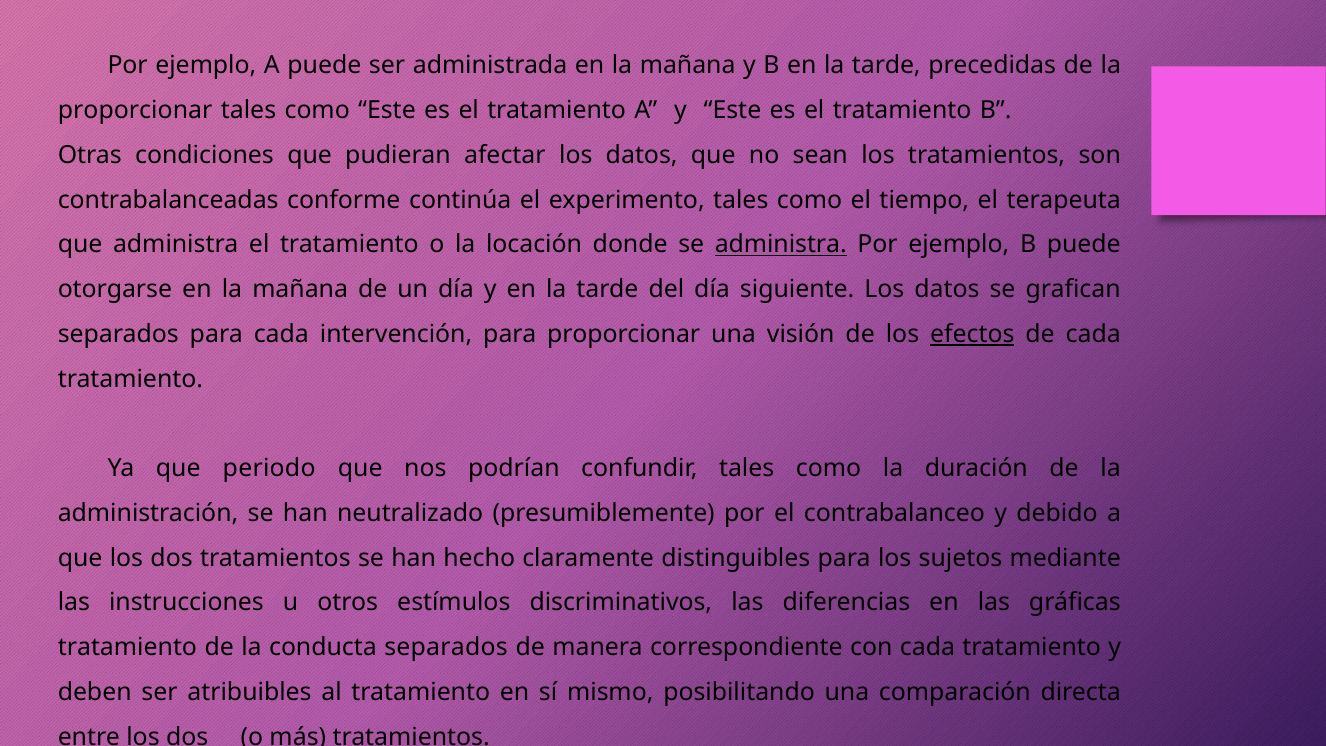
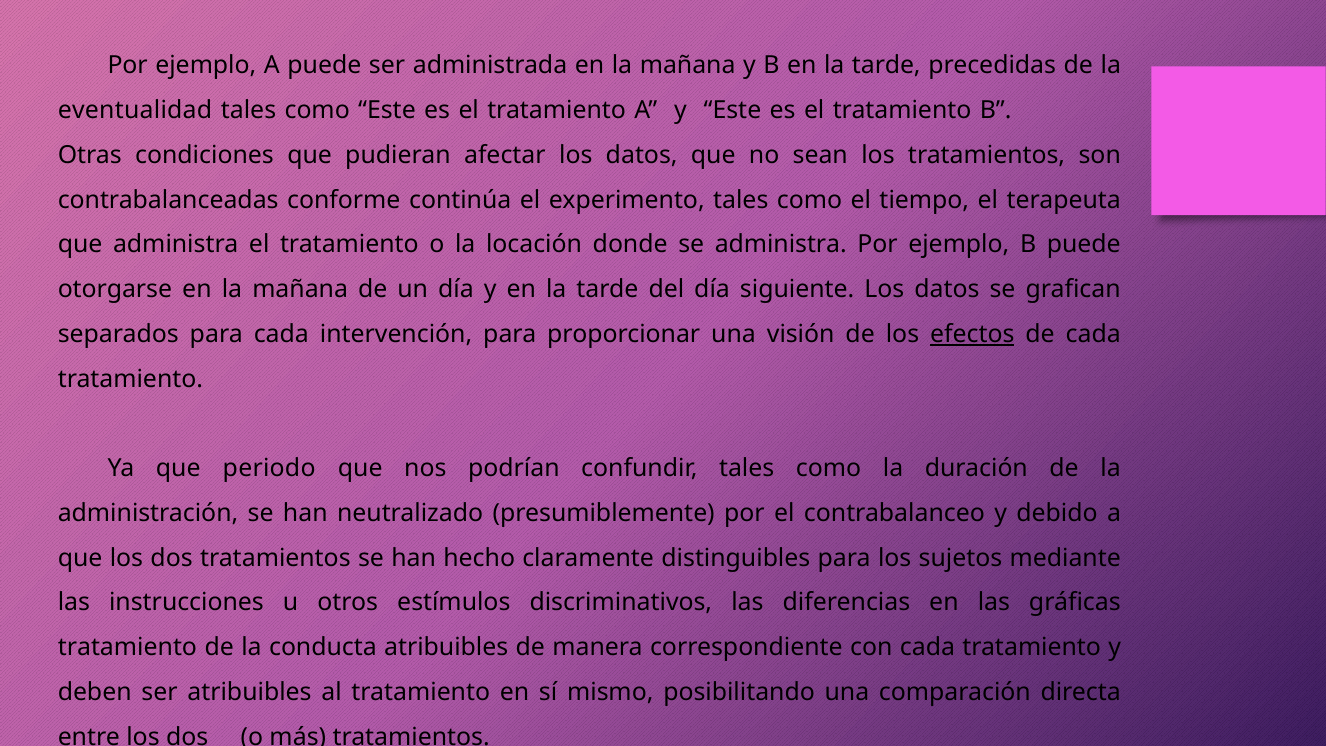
proporcionar at (135, 110): proporcionar -> eventualidad
administra at (781, 245) underline: present -> none
conducta separados: separados -> atribuibles
